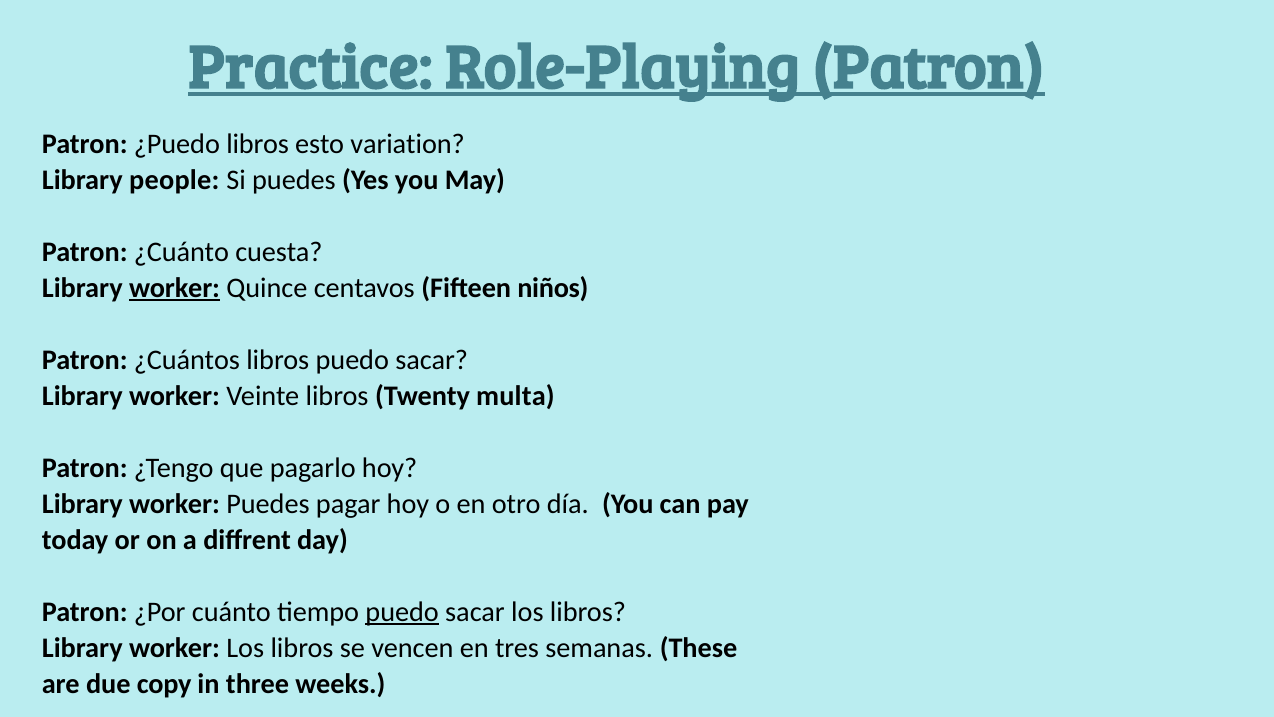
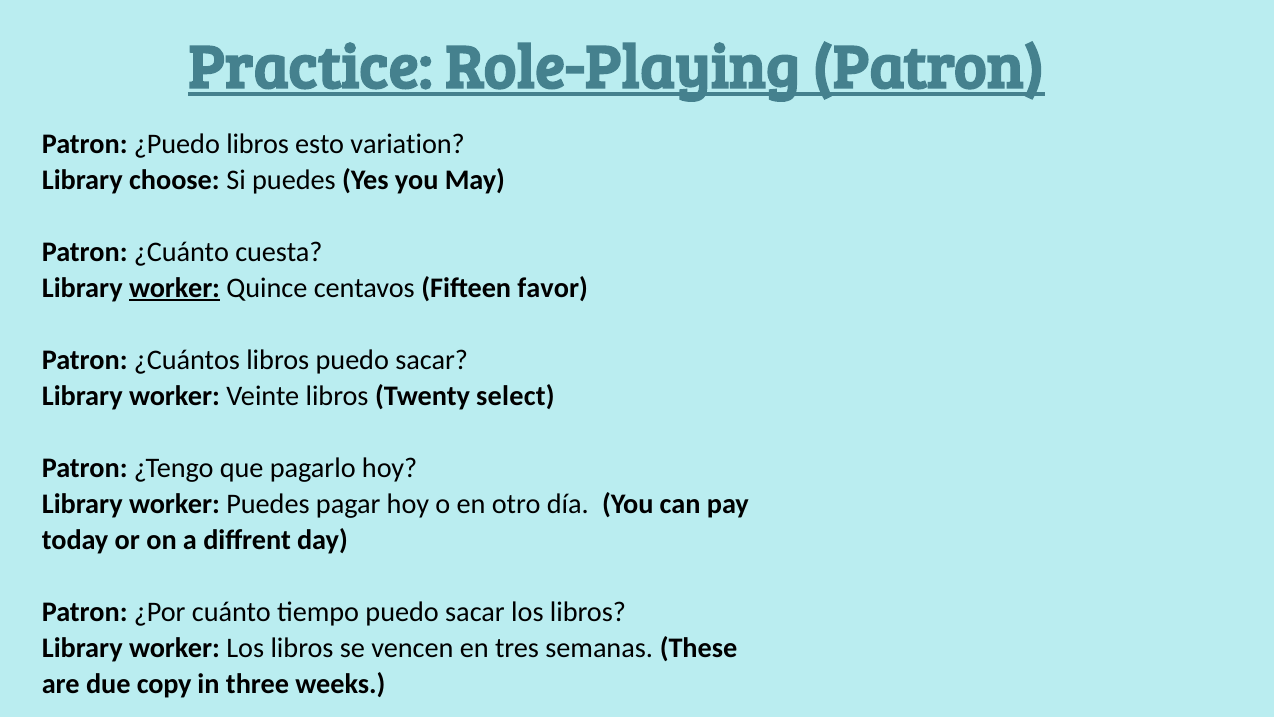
people: people -> choose
niños: niños -> favor
multa: multa -> select
puedo at (402, 612) underline: present -> none
